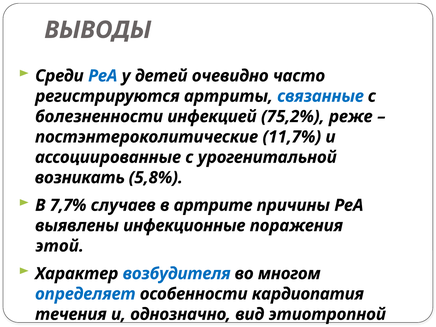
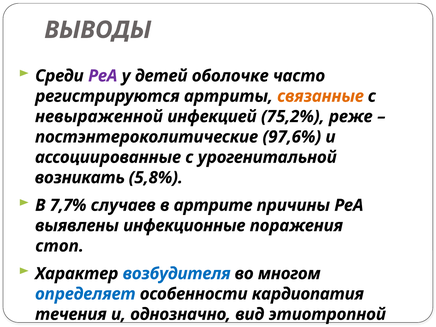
РеА at (103, 76) colour: blue -> purple
очевидно: очевидно -> оболочке
связанные colour: blue -> orange
болезненности: болезненности -> невыраженной
11,7%: 11,7% -> 97,6%
этой: этой -> стоп
